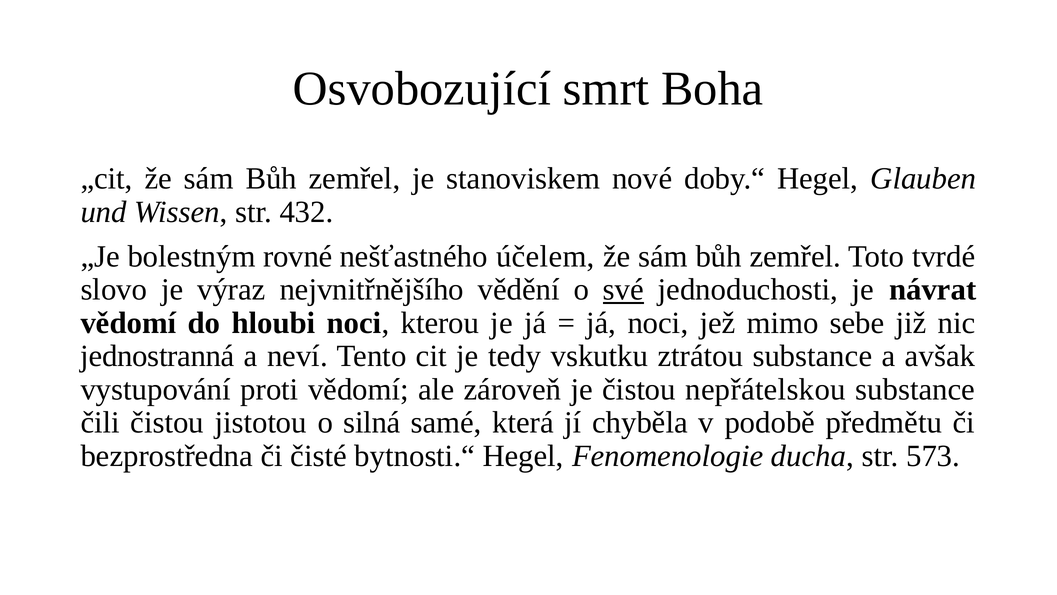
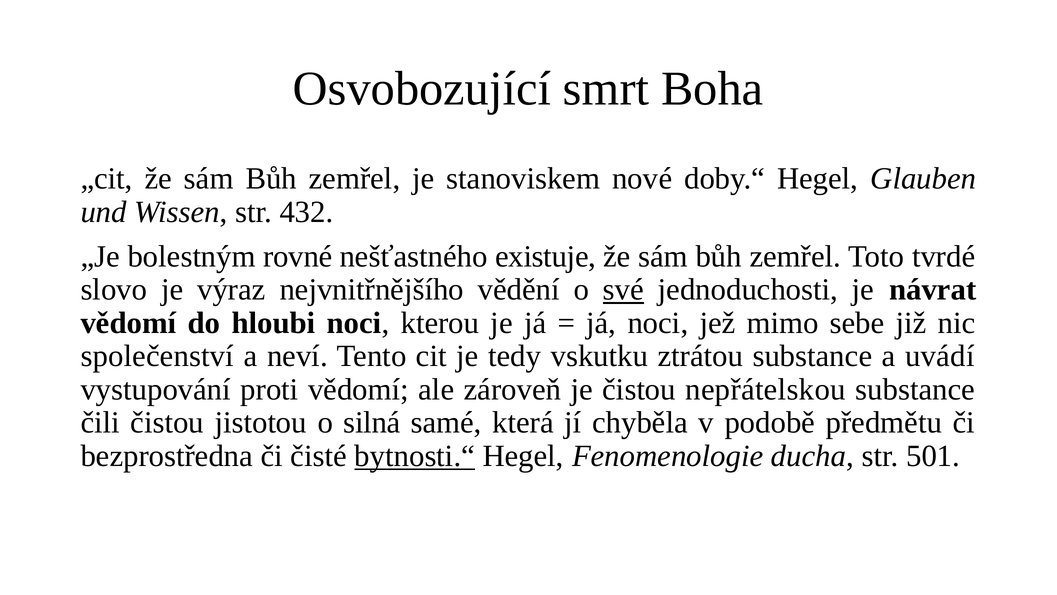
účelem: účelem -> existuje
jednostranná: jednostranná -> společenství
avšak: avšak -> uvádí
bytnosti.“ underline: none -> present
573: 573 -> 501
